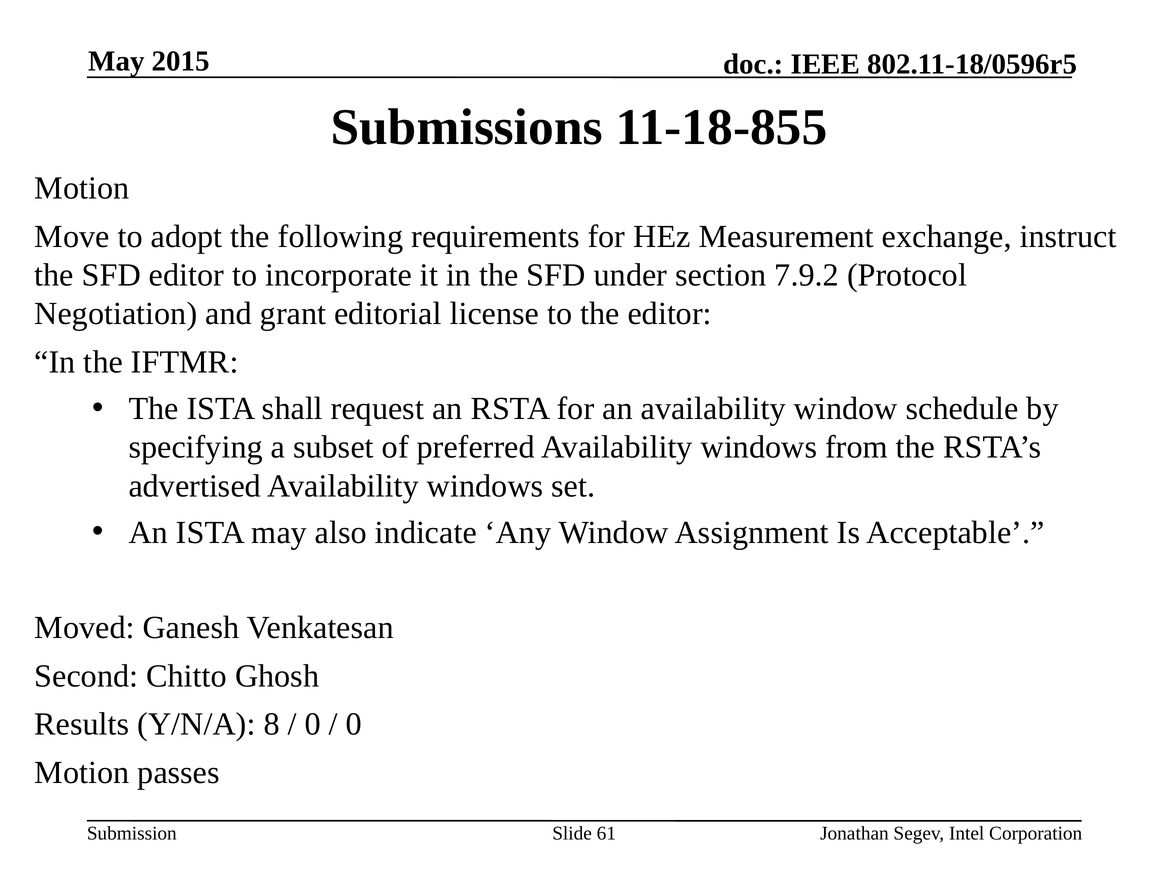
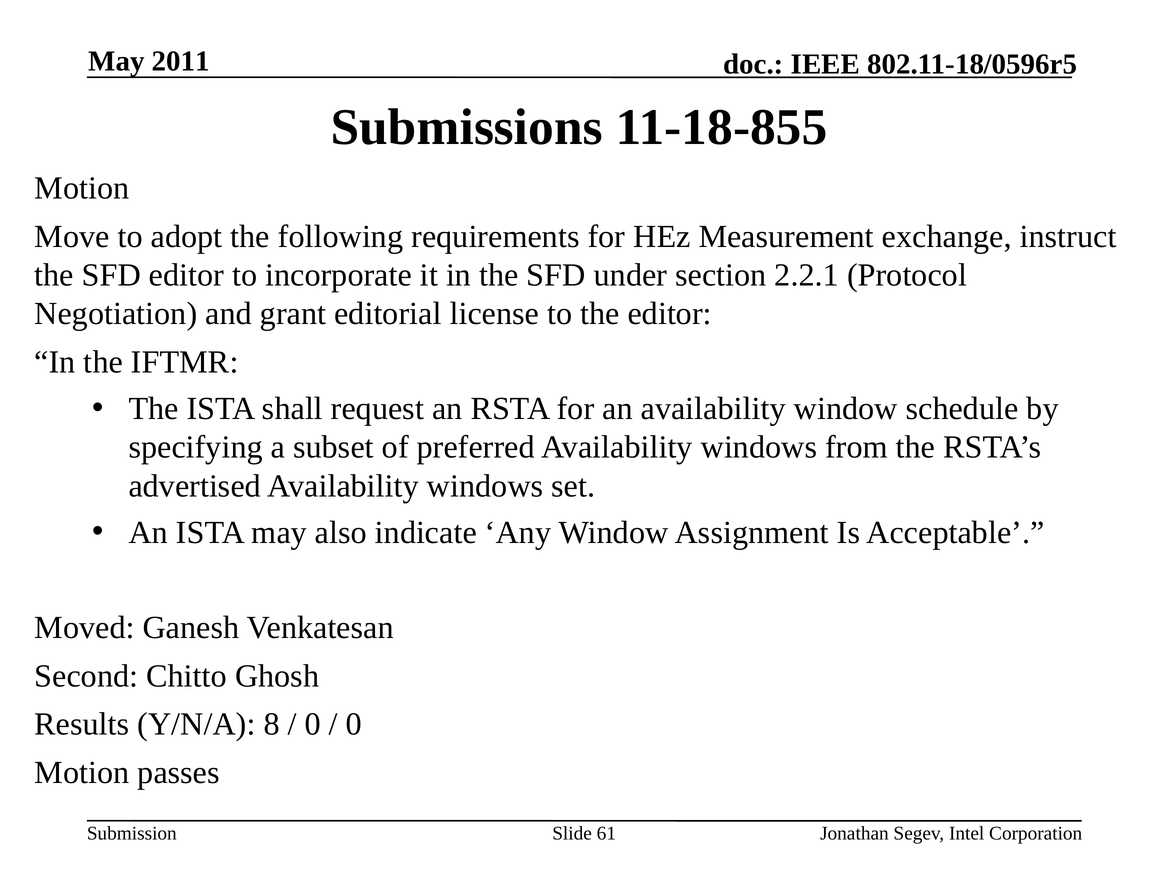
2015: 2015 -> 2011
7.9.2: 7.9.2 -> 2.2.1
